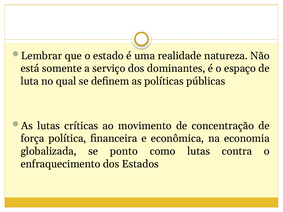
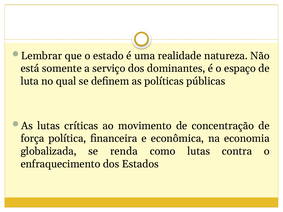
ponto: ponto -> renda
